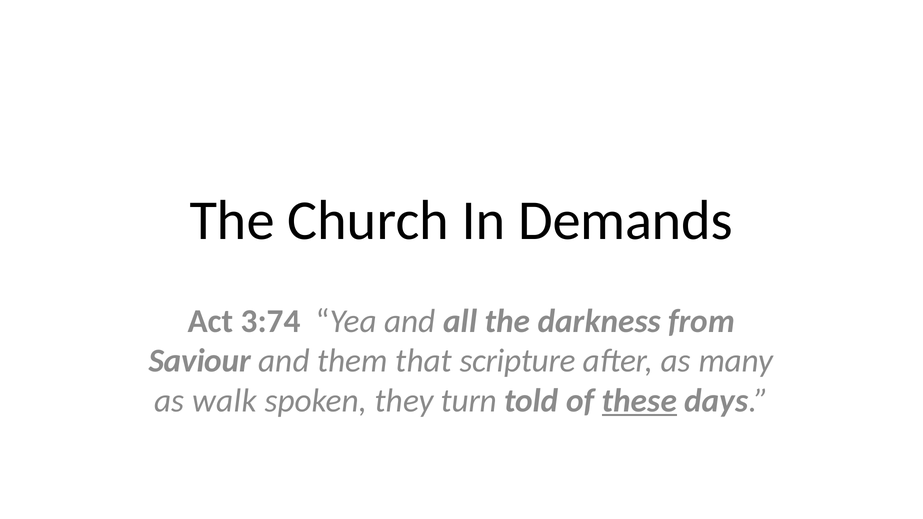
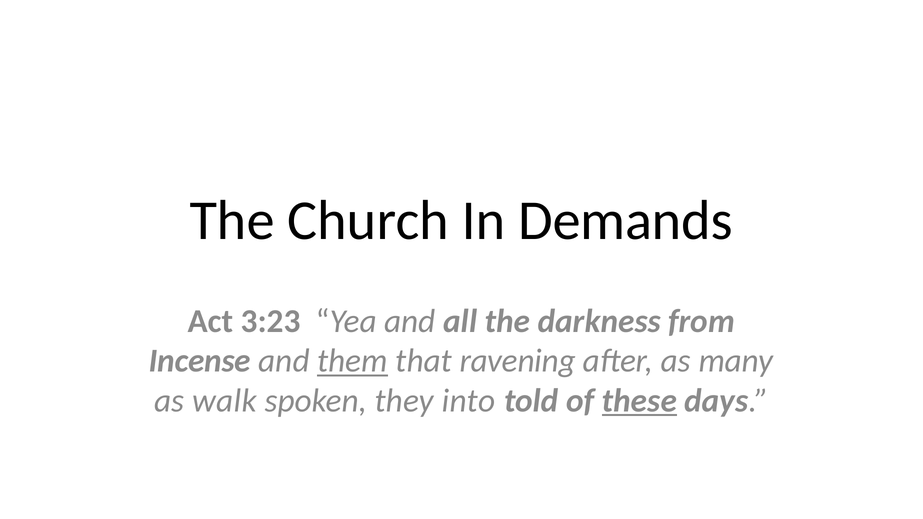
3:74: 3:74 -> 3:23
Saviour: Saviour -> Incense
them underline: none -> present
scripture: scripture -> ravening
turn: turn -> into
